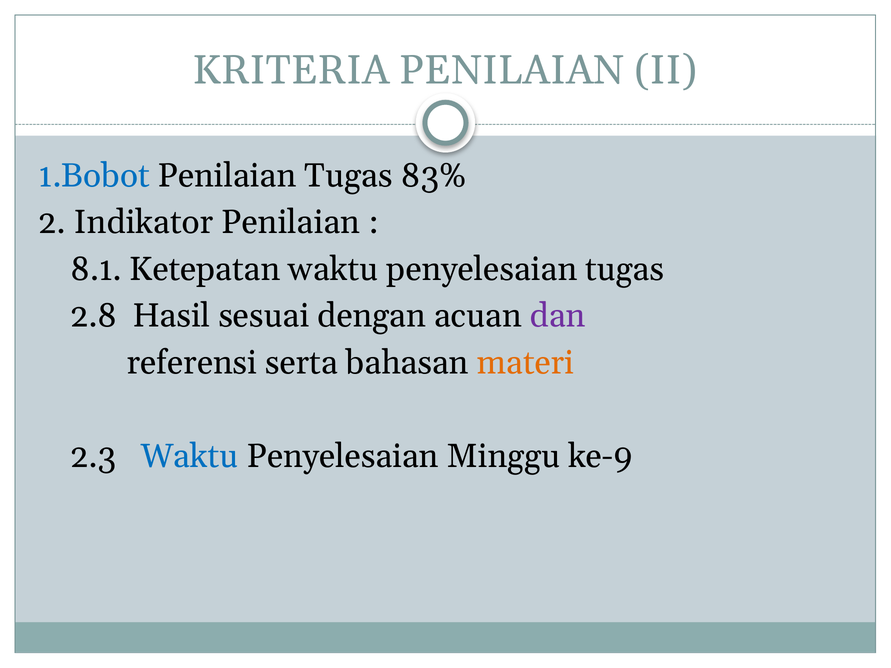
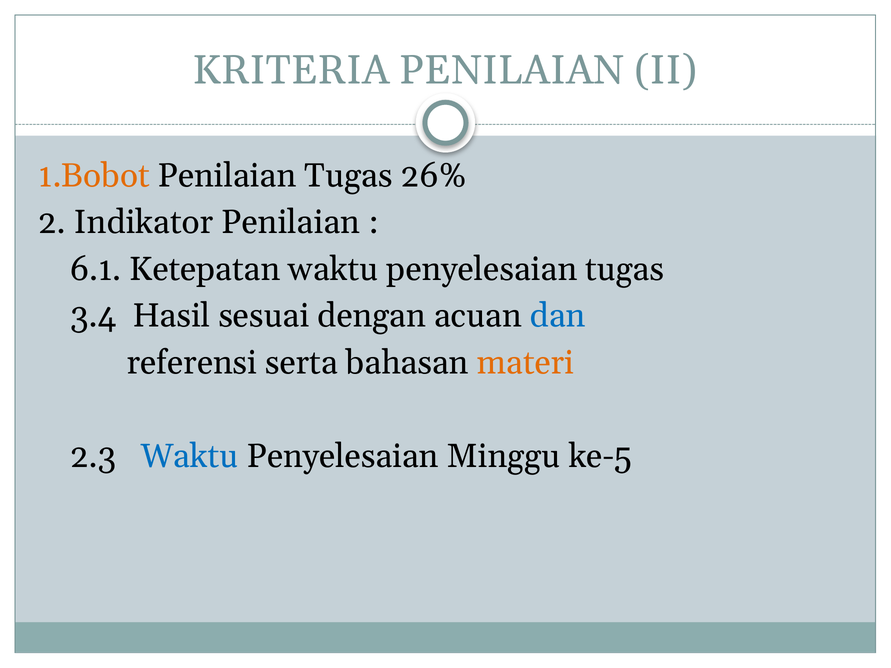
1.Bobot colour: blue -> orange
83%: 83% -> 26%
8.1: 8.1 -> 6.1
2.8: 2.8 -> 3.4
dan colour: purple -> blue
ke-9: ke-9 -> ke-5
